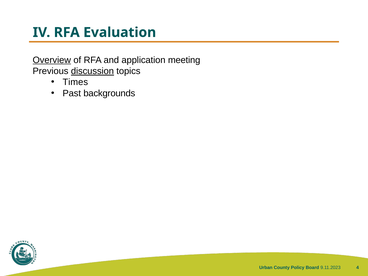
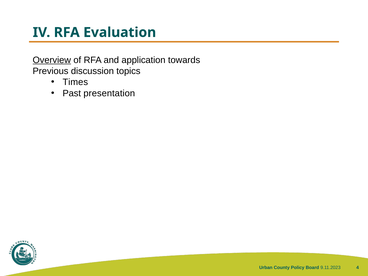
meeting: meeting -> towards
discussion underline: present -> none
backgrounds: backgrounds -> presentation
